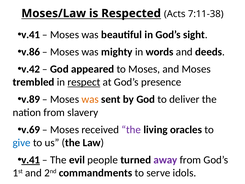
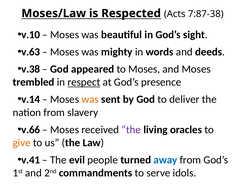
7:11-38: 7:11-38 -> 7:87-38
v.41 at (31, 35): v.41 -> v.10
v.86: v.86 -> v.63
v.42: v.42 -> v.38
v.89: v.89 -> v.14
v.69: v.69 -> v.66
give colour: blue -> orange
v.41 at (31, 160) underline: present -> none
away colour: purple -> blue
